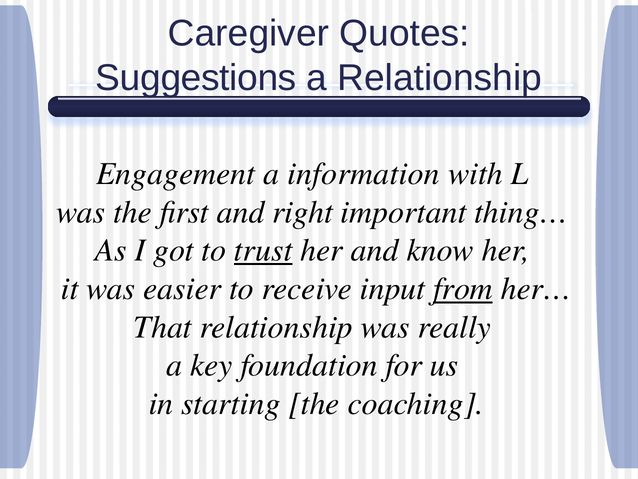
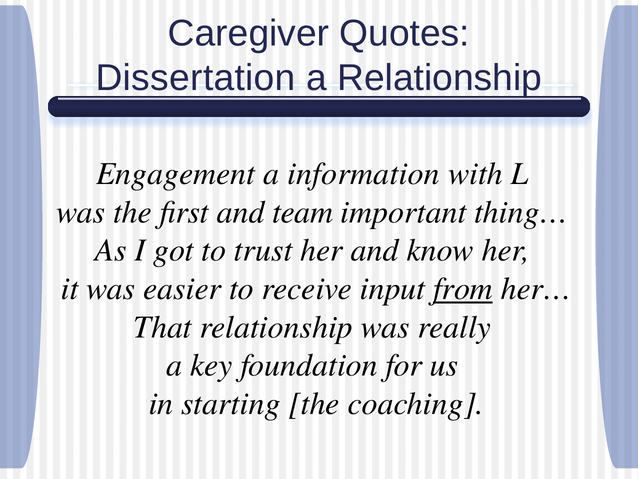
Suggestions: Suggestions -> Dissertation
right: right -> team
trust underline: present -> none
